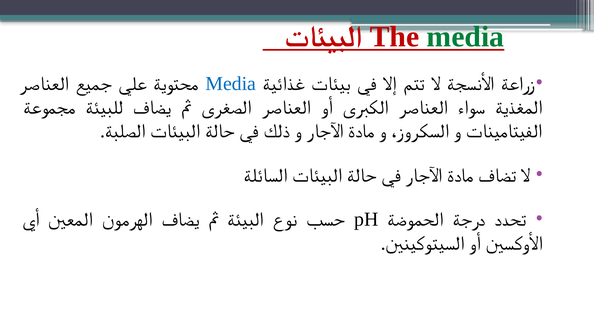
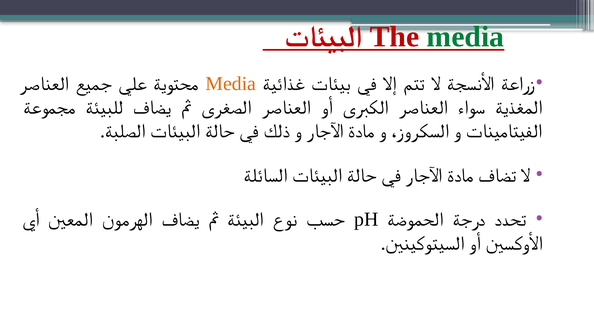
Media at (231, 84) colour: blue -> orange
